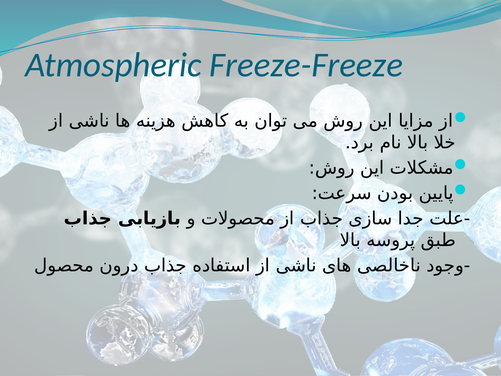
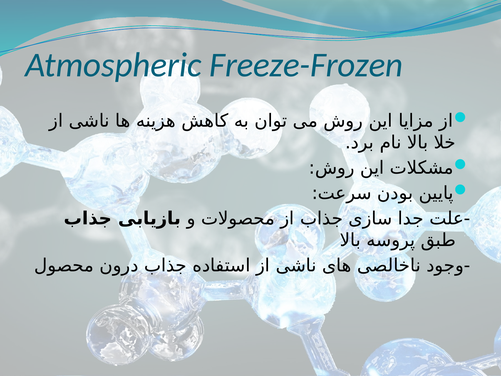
Freeze-Freeze: Freeze-Freeze -> Freeze-Frozen
